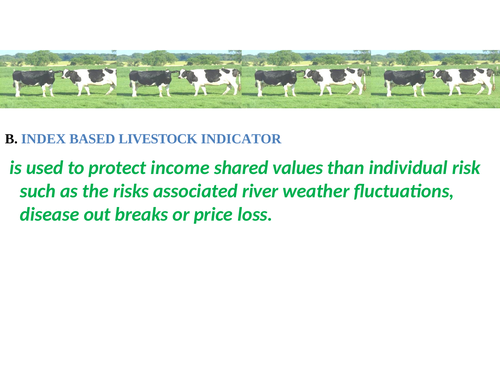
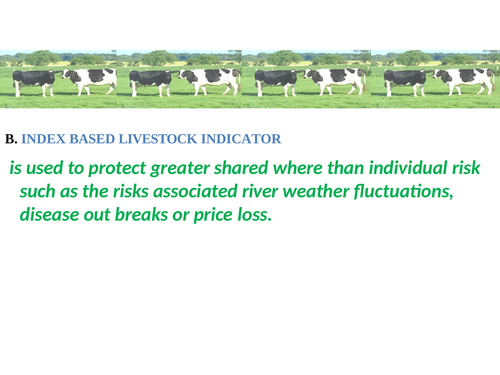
income: income -> greater
values: values -> where
